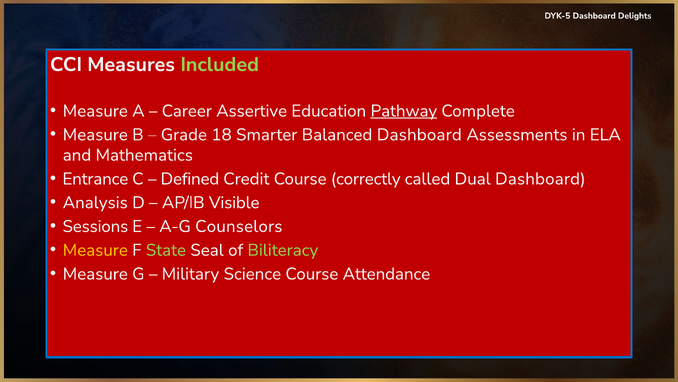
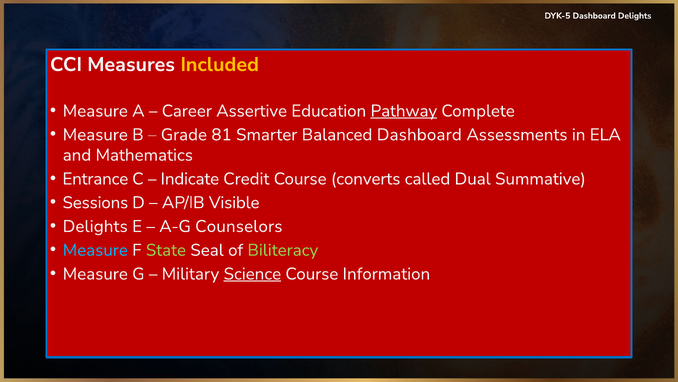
Included colour: light green -> yellow
18: 18 -> 81
Defined: Defined -> Indicate
correctly: correctly -> converts
Dual Dashboard: Dashboard -> Summative
Analysis: Analysis -> Sessions
Sessions at (95, 226): Sessions -> Delights
Measure at (95, 250) colour: yellow -> light blue
Science underline: none -> present
Attendance: Attendance -> Information
